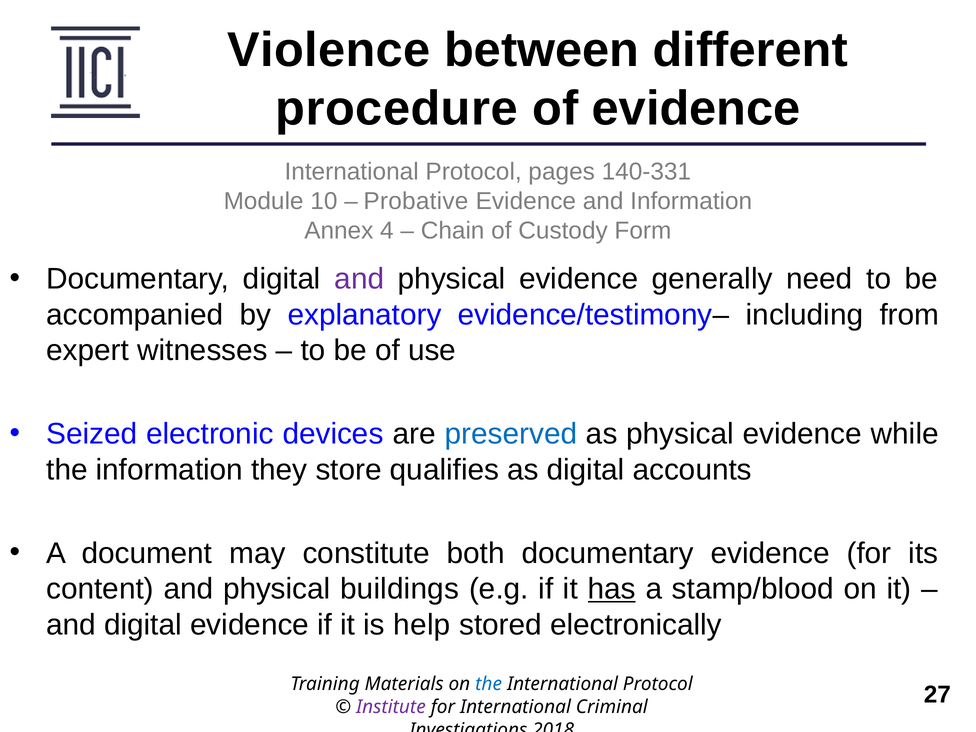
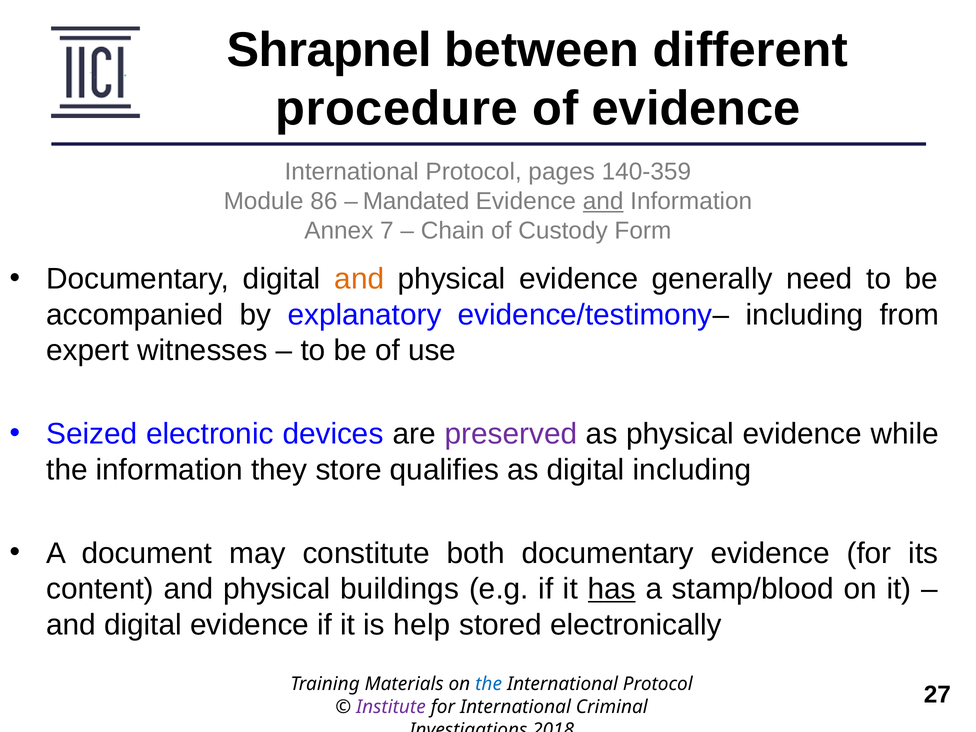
Violence: Violence -> Shrapnel
140-331: 140-331 -> 140-359
10: 10 -> 86
Probative: Probative -> Mandated
and at (603, 201) underline: none -> present
4: 4 -> 7
and at (359, 279) colour: purple -> orange
preserved colour: blue -> purple
digital accounts: accounts -> including
